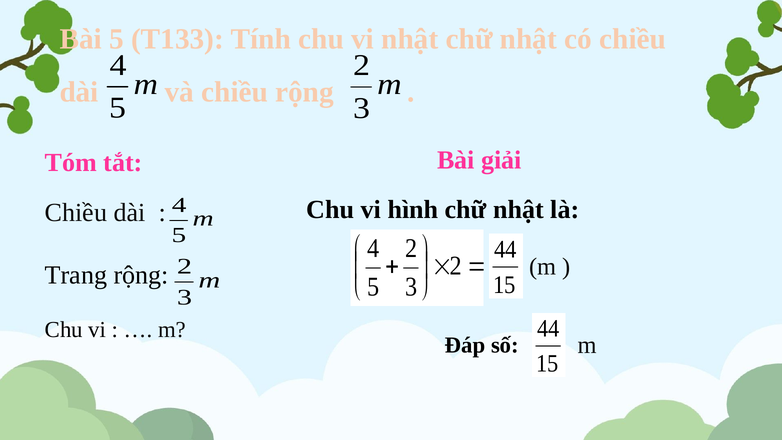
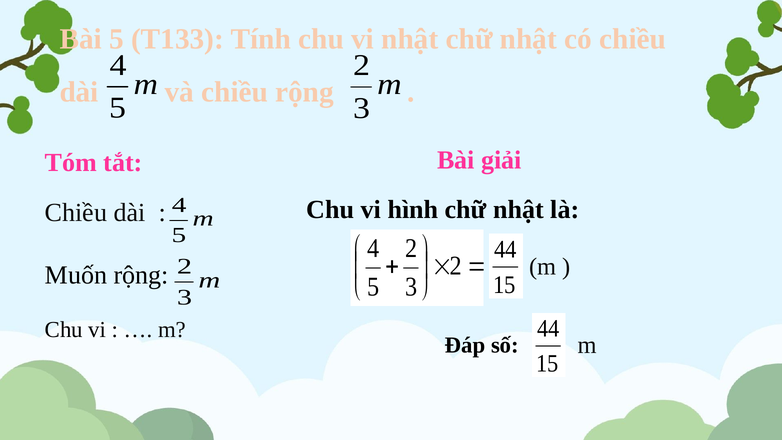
Trang: Trang -> Muốn
